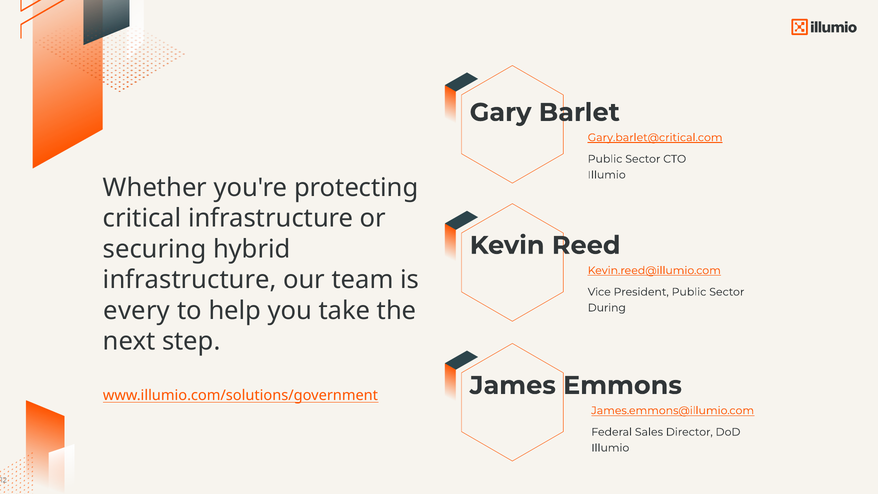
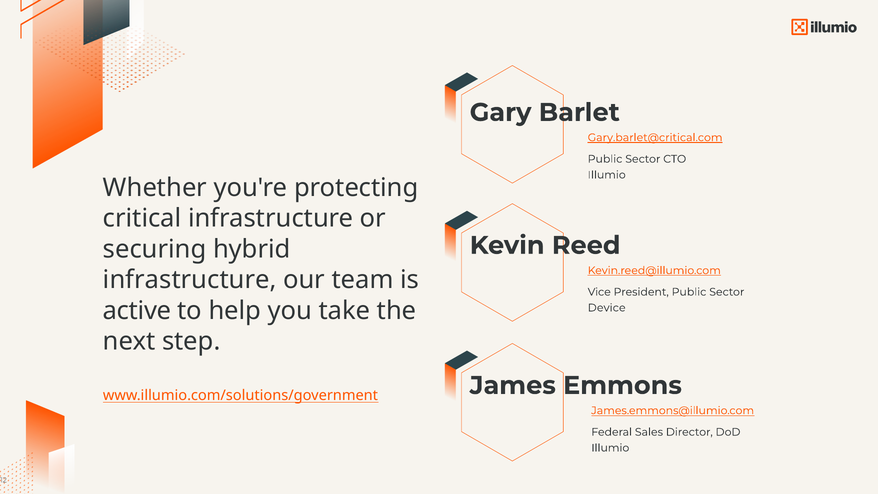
every: every -> active
During: During -> Device
